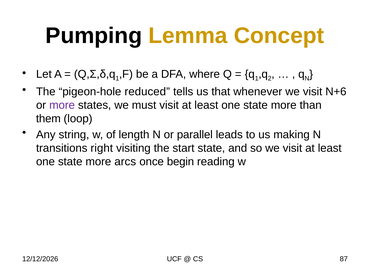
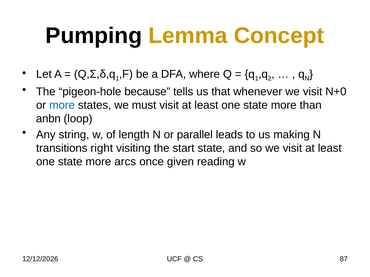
reduced: reduced -> because
N+6: N+6 -> N+0
more at (62, 105) colour: purple -> blue
them: them -> anbn
begin: begin -> given
